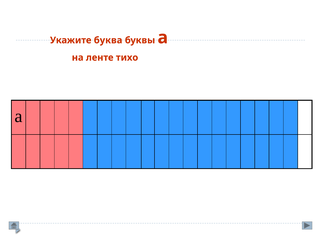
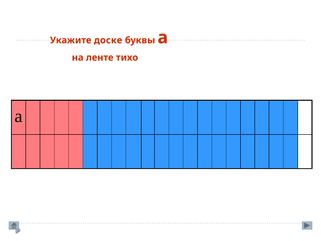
буква: буква -> доске
